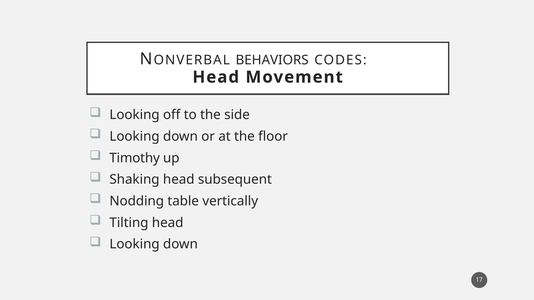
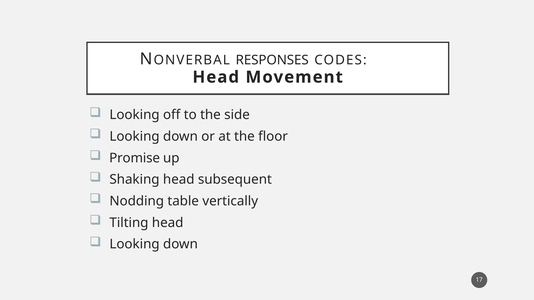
BEHAVIORS: BEHAVIORS -> RESPONSES
Timothy: Timothy -> Promise
